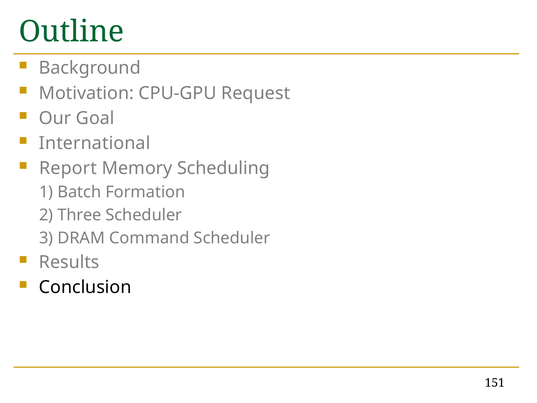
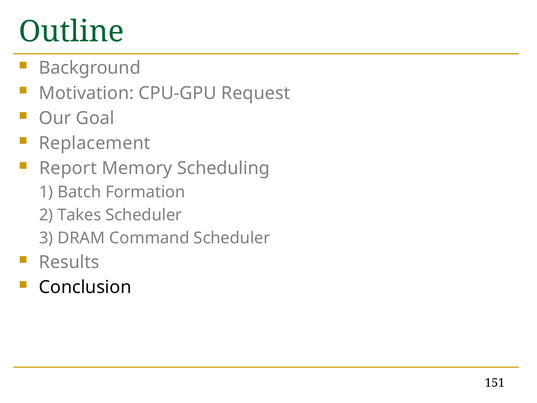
International: International -> Replacement
Three: Three -> Takes
